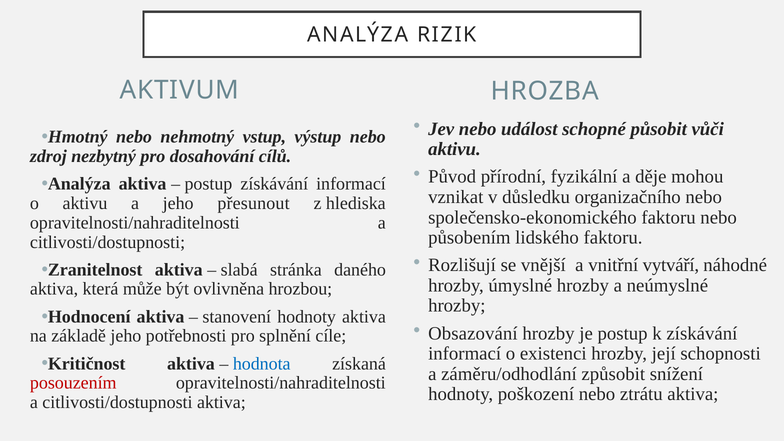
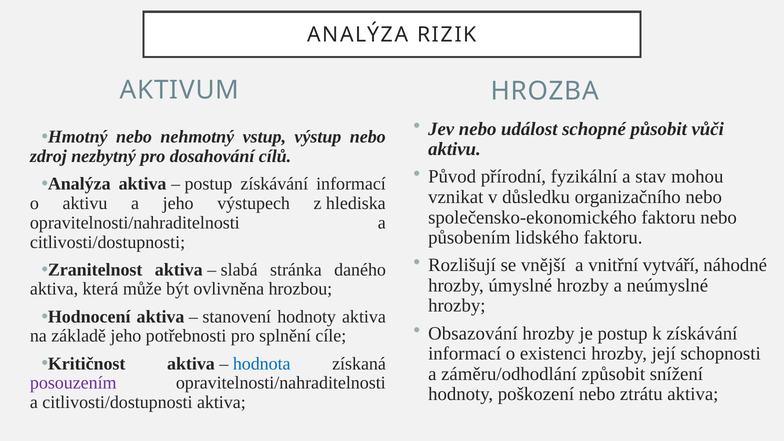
děje: děje -> stav
přesunout: přesunout -> výstupech
posouzením colour: red -> purple
